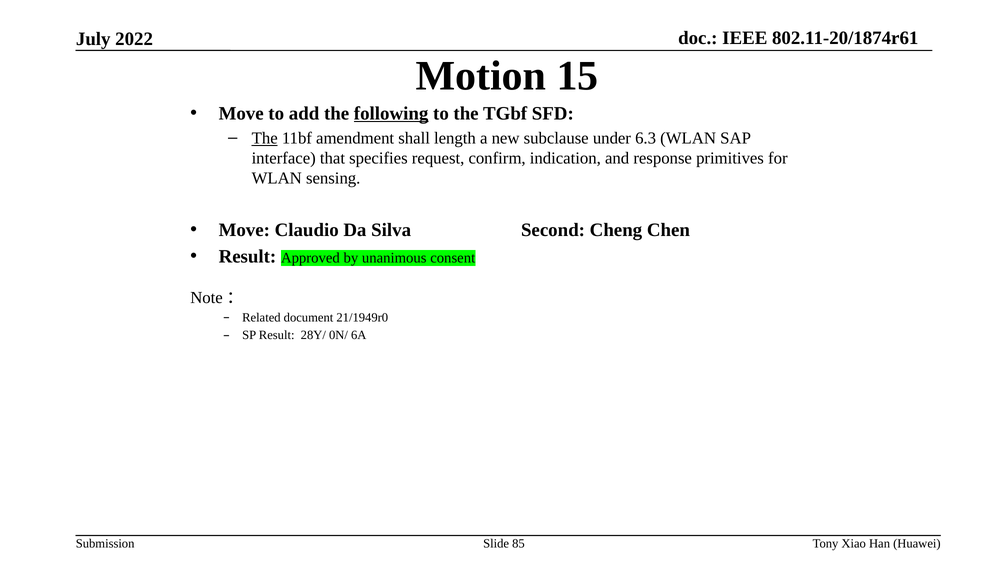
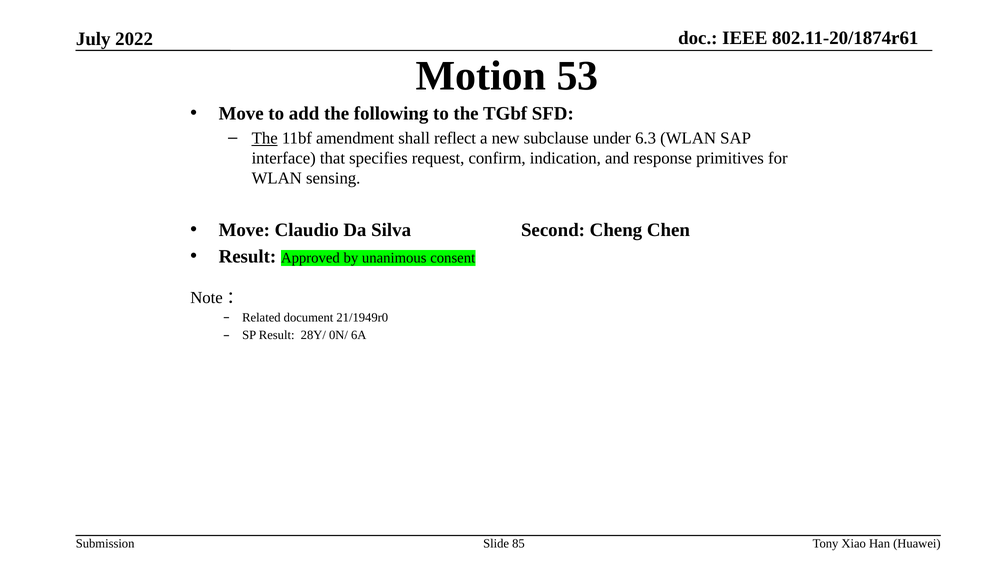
15: 15 -> 53
following underline: present -> none
length: length -> reflect
